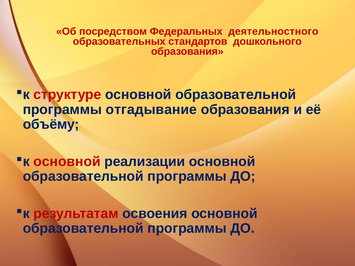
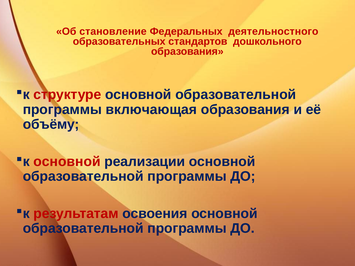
посредством: посредством -> становление
отгадывание: отгадывание -> включающая
